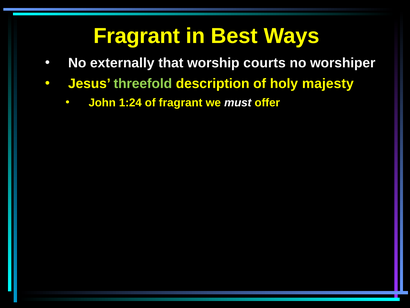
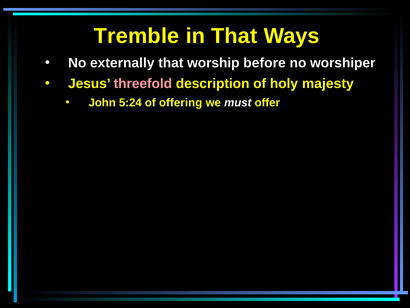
Fragrant at (137, 36): Fragrant -> Tremble
in Best: Best -> That
courts: courts -> before
threefold colour: light green -> pink
1:24: 1:24 -> 5:24
of fragrant: fragrant -> offering
